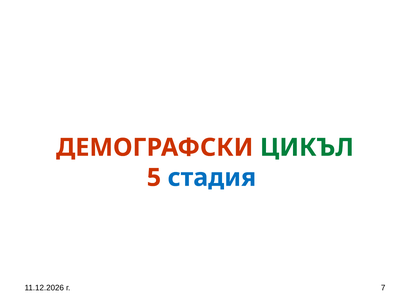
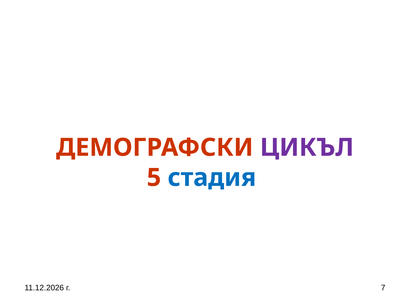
ЦИКЪЛ colour: green -> purple
